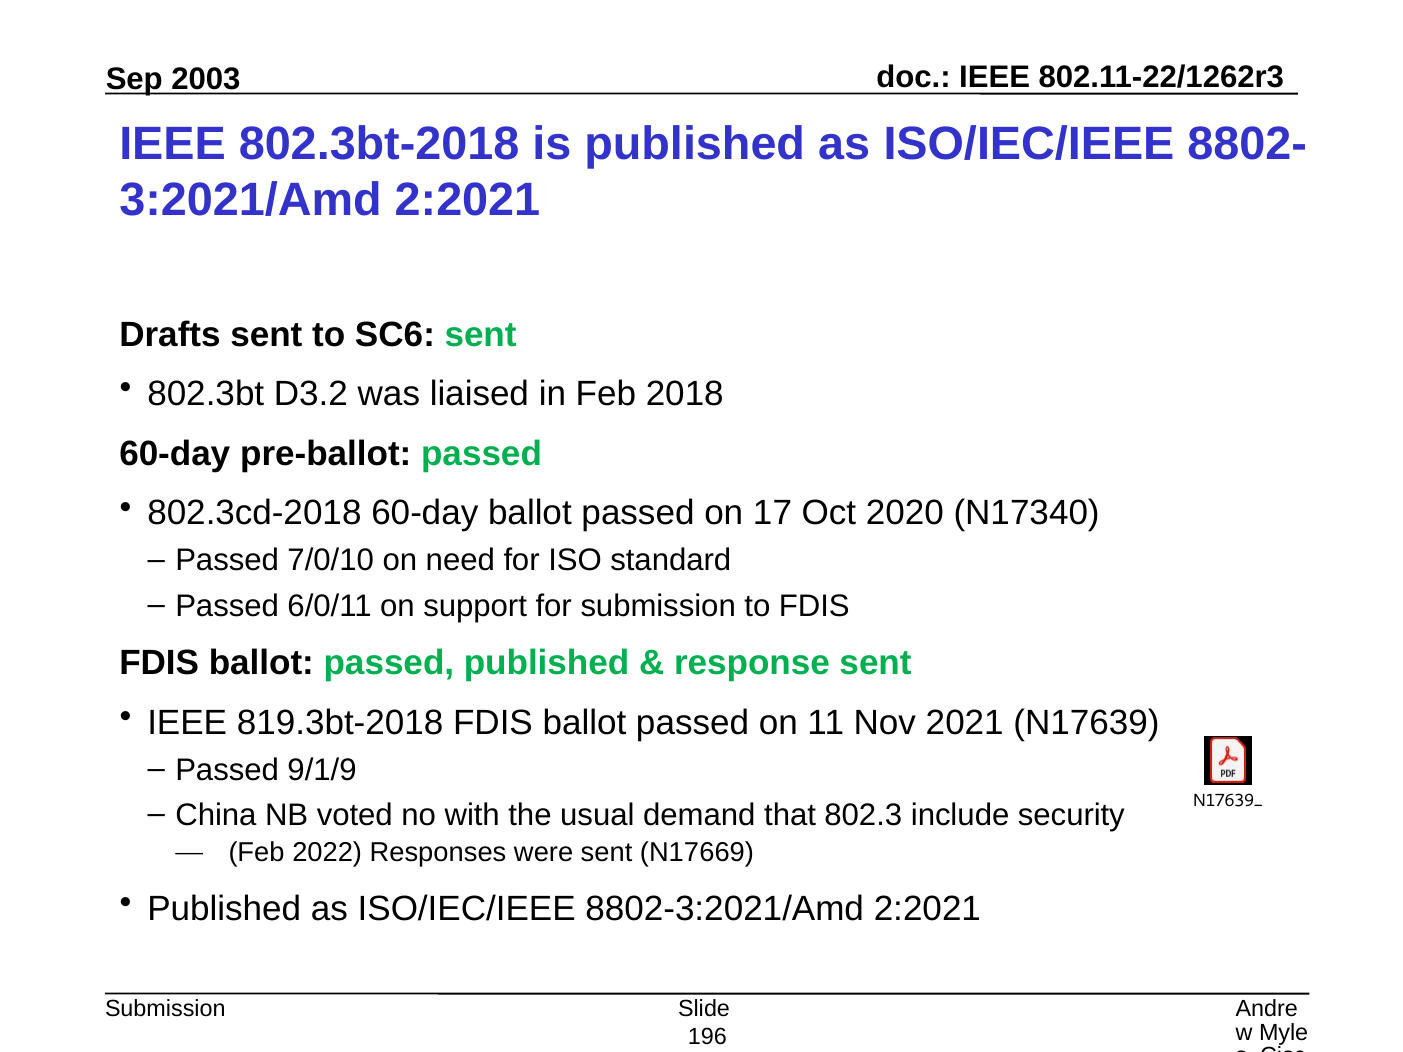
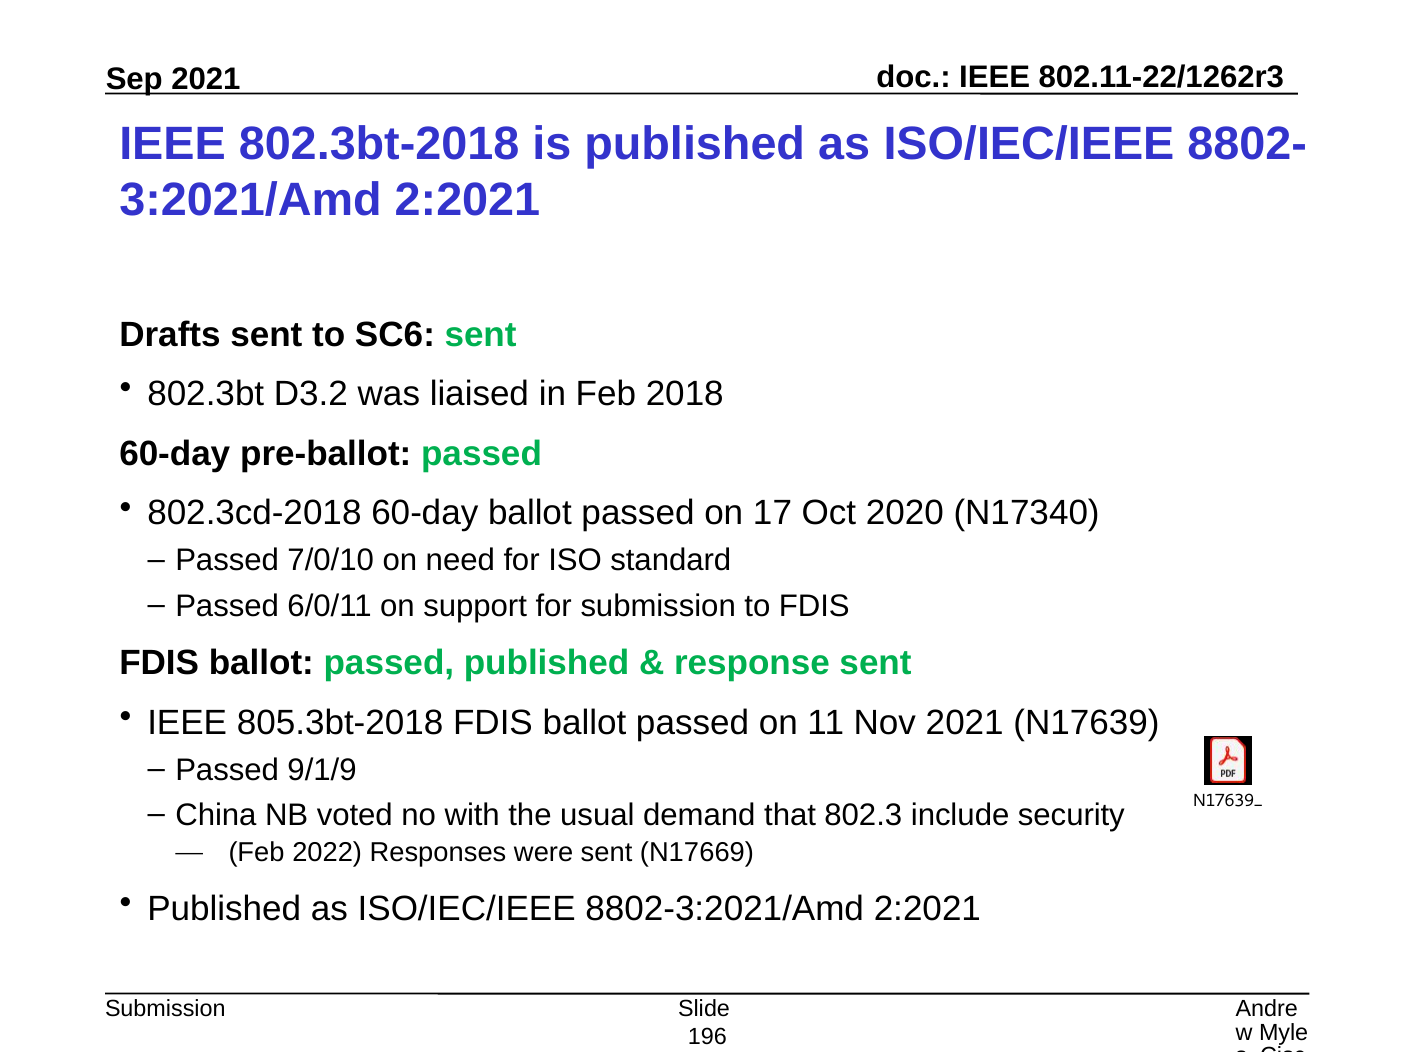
2003 at (206, 80): 2003 -> 2021
819.3bt-2018: 819.3bt-2018 -> 805.3bt-2018
